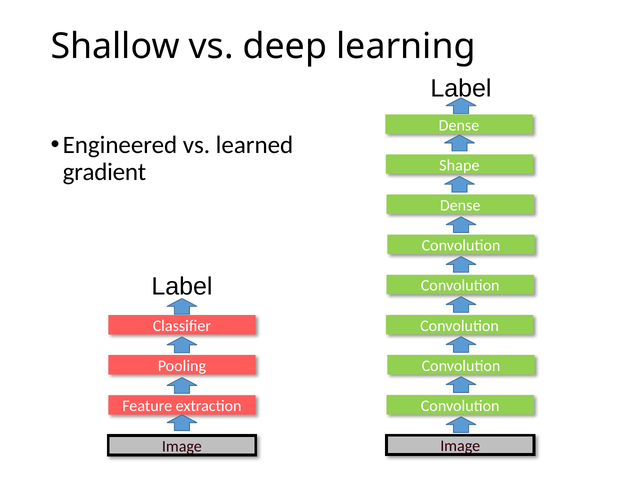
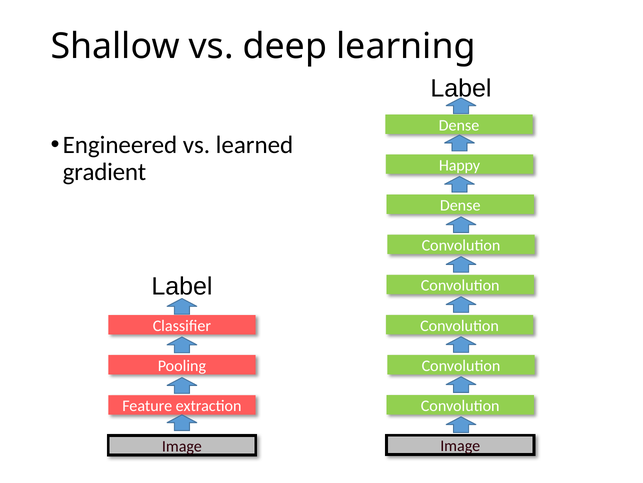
Shape: Shape -> Happy
